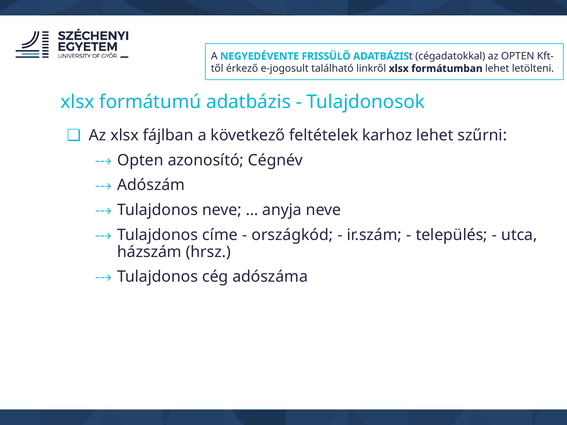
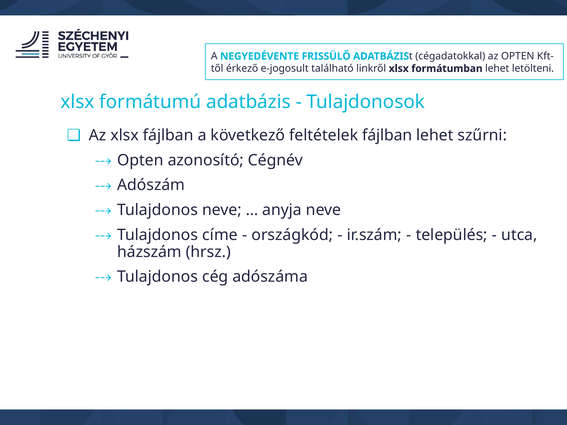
feltételek karhoz: karhoz -> fájlban
